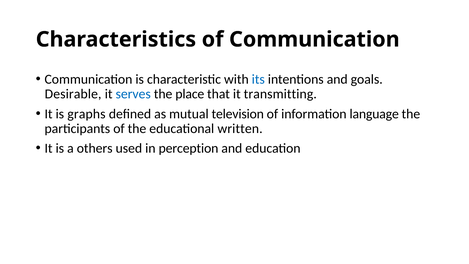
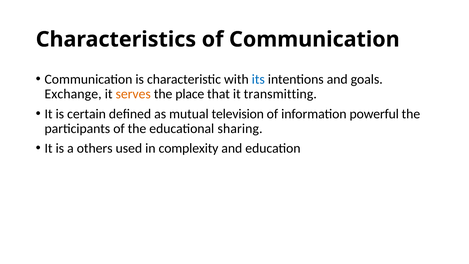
Desirable: Desirable -> Exchange
serves colour: blue -> orange
graphs: graphs -> certain
language: language -> powerful
written: written -> sharing
perception: perception -> complexity
